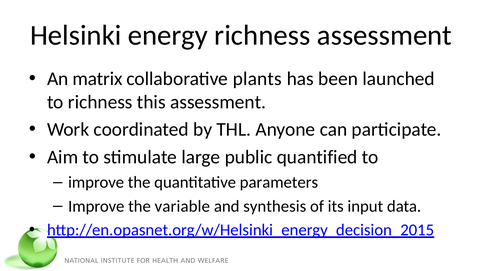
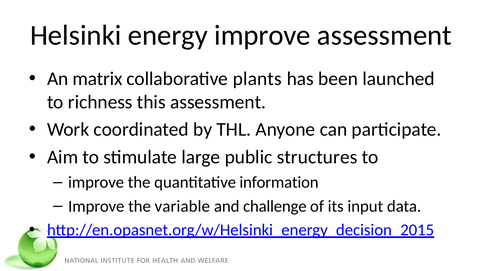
energy richness: richness -> improve
quantified: quantified -> structures
parameters: parameters -> information
synthesis: synthesis -> challenge
